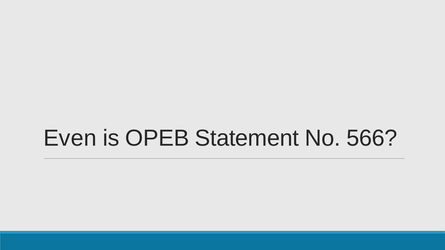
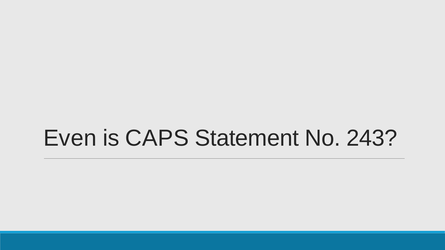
OPEB: OPEB -> CAPS
566: 566 -> 243
